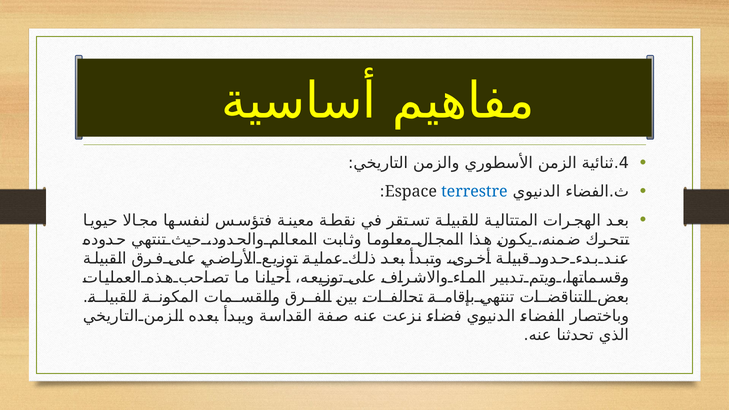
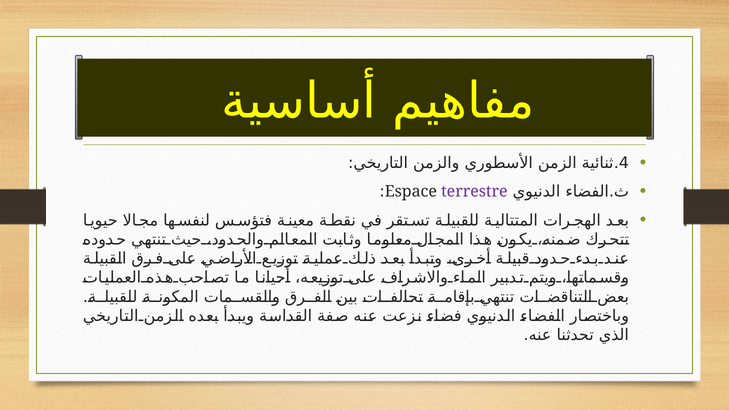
terrestre colour: blue -> purple
